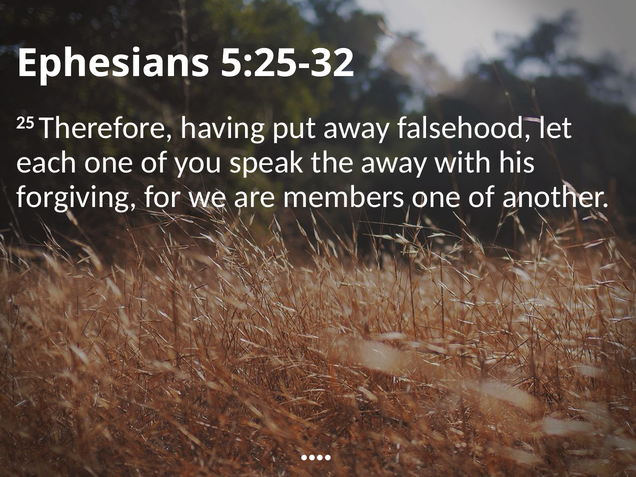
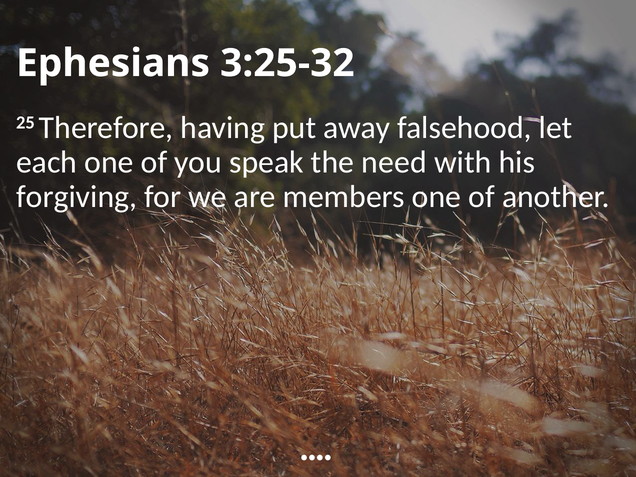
5:25-32: 5:25-32 -> 3:25-32
the away: away -> need
